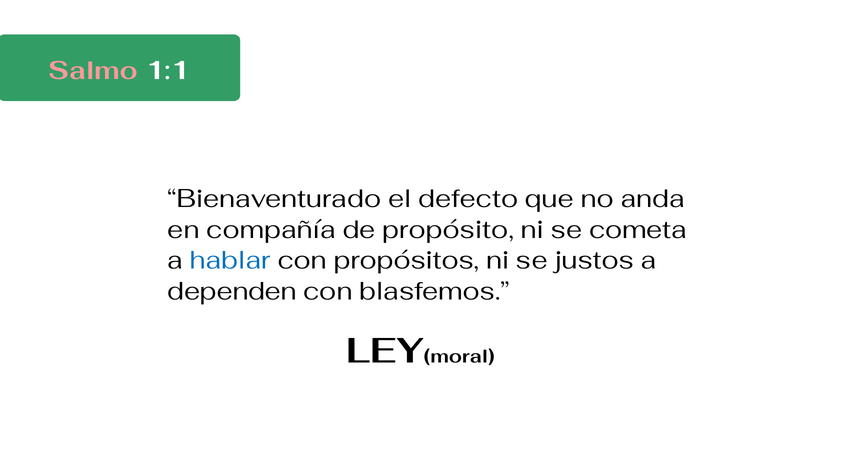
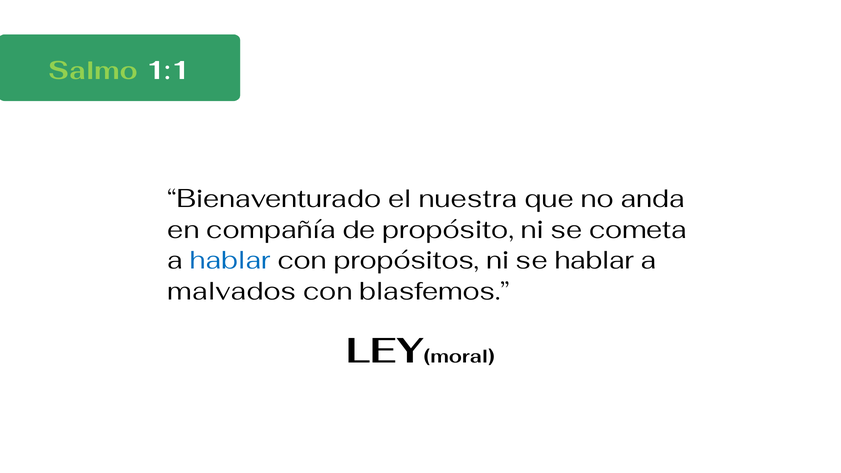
Salmo colour: pink -> light green
defecto: defecto -> nuestra
se justos: justos -> hablar
dependen: dependen -> malvados
